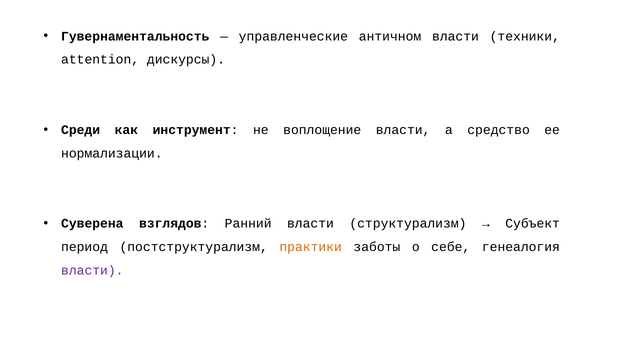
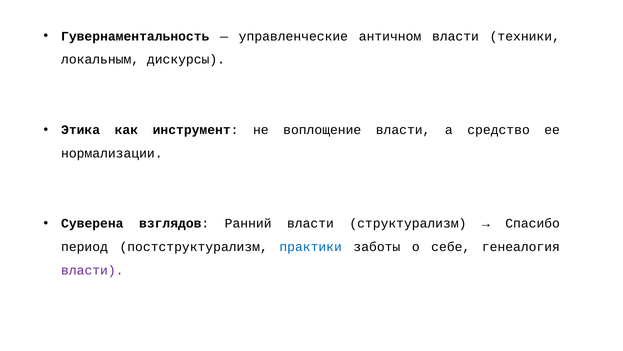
attention: attention -> локальным
Среди: Среди -> Этика
Субъект: Субъект -> Спасибо
практики colour: orange -> blue
